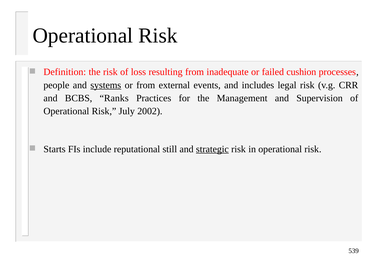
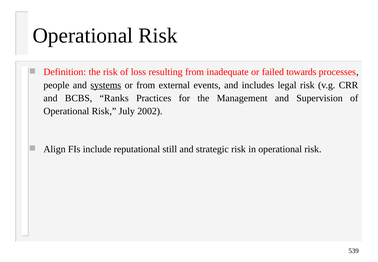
cushion: cushion -> towards
Starts: Starts -> Align
strategic underline: present -> none
